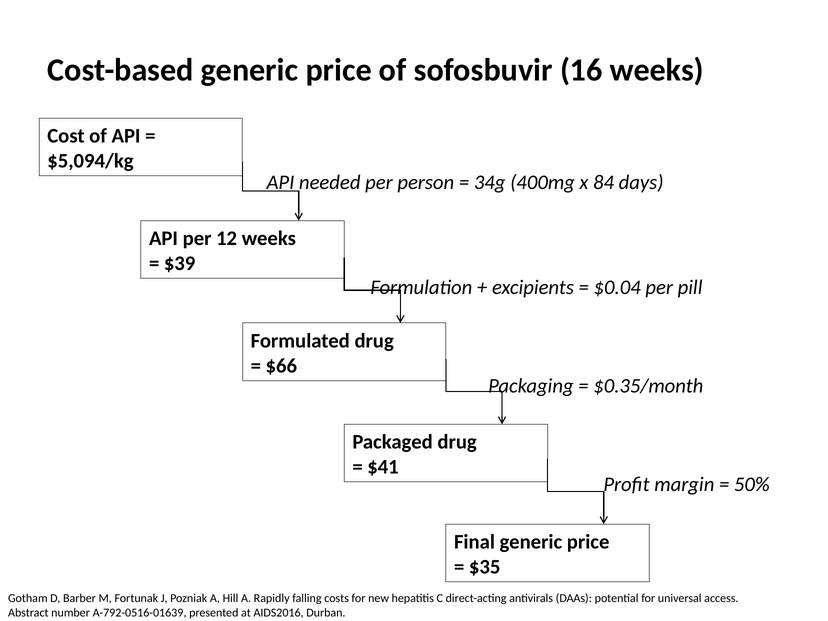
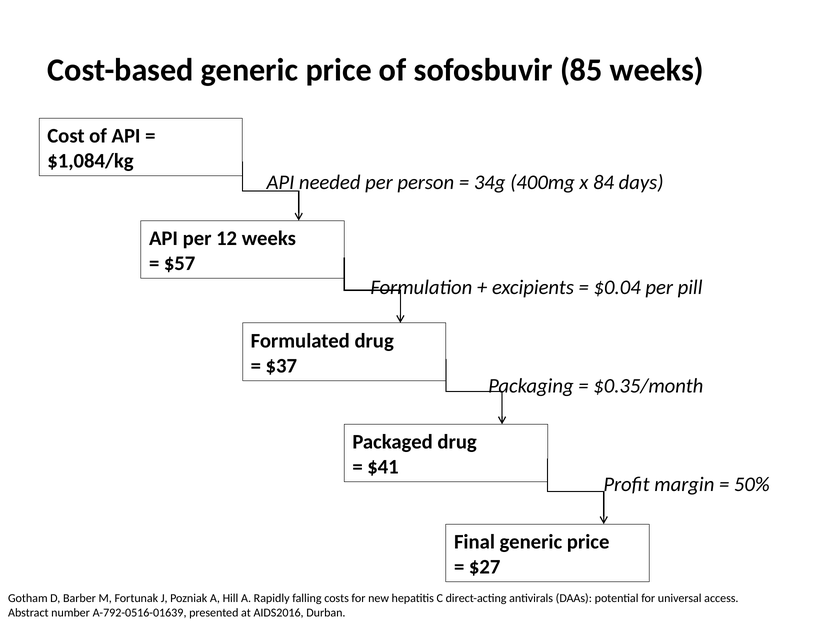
16: 16 -> 85
$5,094/kg: $5,094/kg -> $1,084/kg
$39: $39 -> $57
$66: $66 -> $37
$35: $35 -> $27
